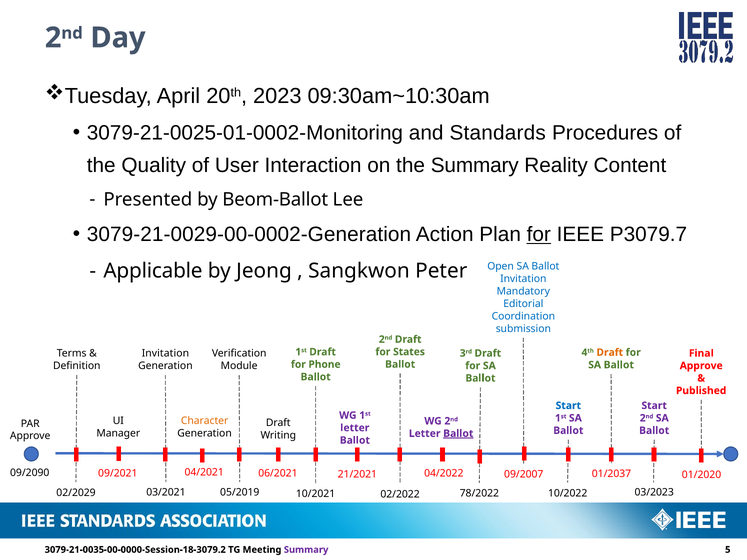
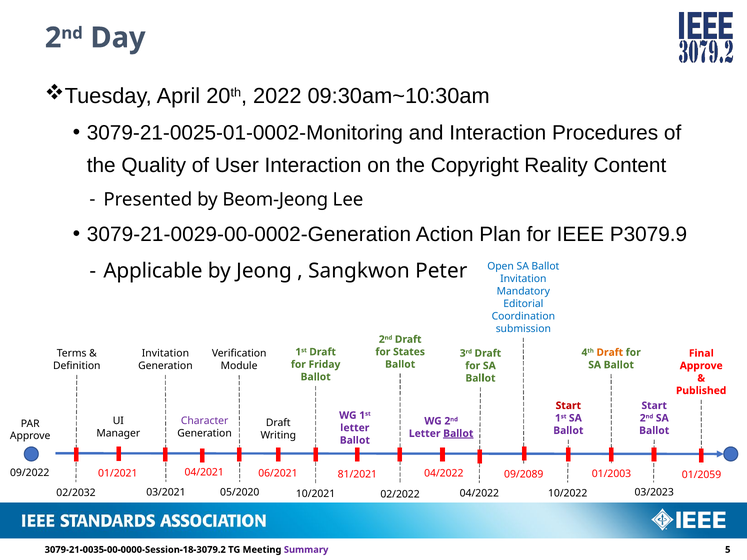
2023: 2023 -> 2022
and Standards: Standards -> Interaction
the Summary: Summary -> Copyright
Beom-Ballot: Beom-Ballot -> Beom-Jeong
for at (539, 235) underline: present -> none
P3079.7: P3079.7 -> P3079.9
Phone: Phone -> Friday
Start at (568, 406) colour: blue -> red
Character colour: orange -> purple
09/2090: 09/2090 -> 09/2022
09/2021: 09/2021 -> 01/2021
01/2037: 01/2037 -> 01/2003
21/2021: 21/2021 -> 81/2021
09/2007: 09/2007 -> 09/2089
01/2020: 01/2020 -> 01/2059
05/2019: 05/2019 -> 05/2020
02/2029: 02/2029 -> 02/2032
78/2022 at (479, 494): 78/2022 -> 04/2022
